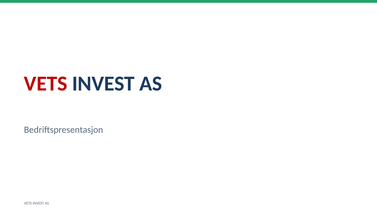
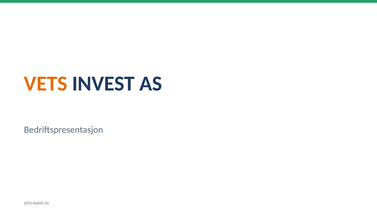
VETS at (46, 84) colour: red -> orange
